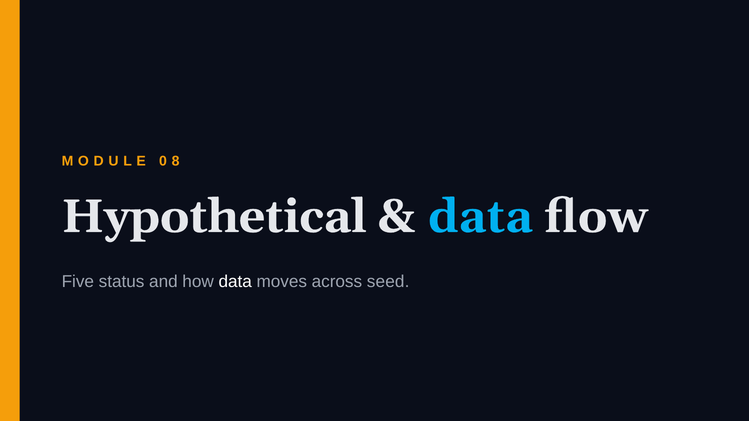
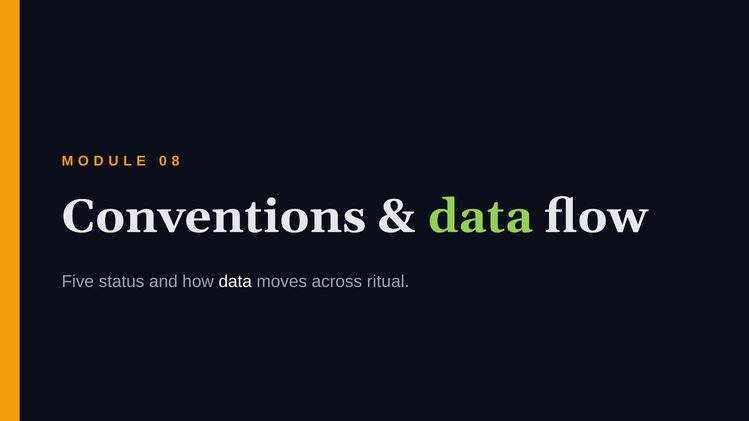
Hypothetical: Hypothetical -> Conventions
data at (480, 217) colour: light blue -> light green
seed: seed -> ritual
